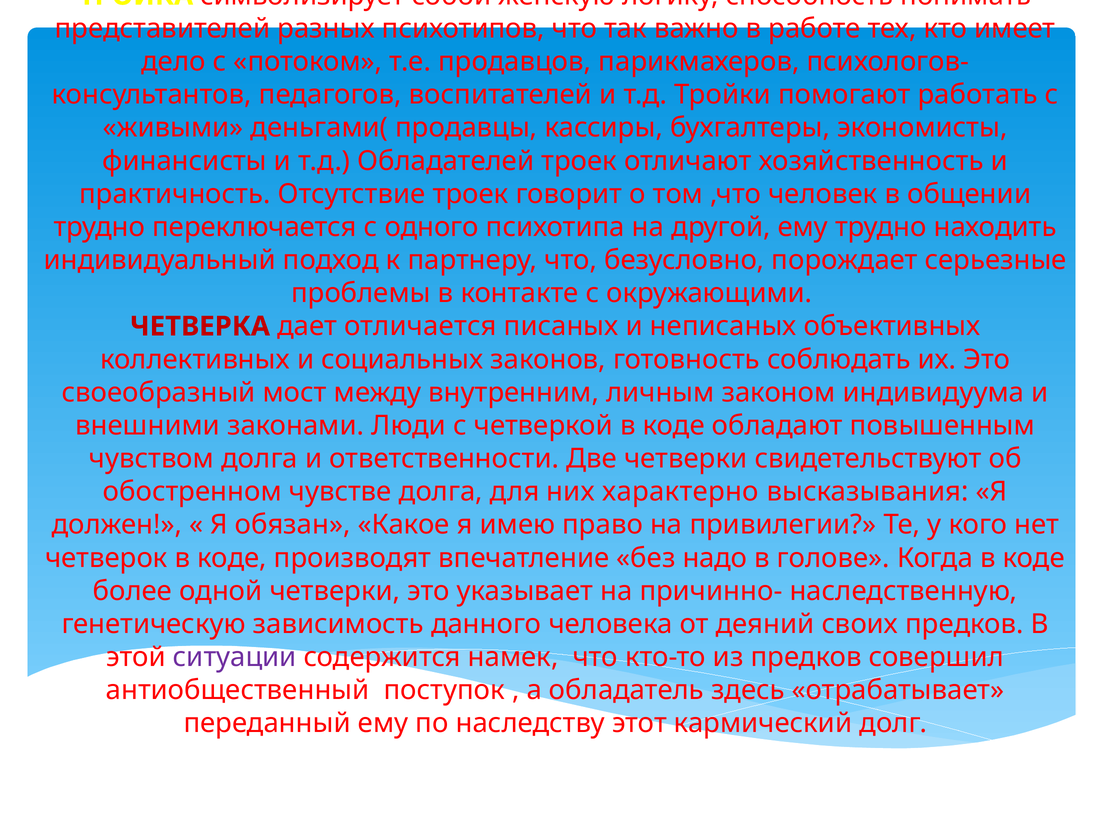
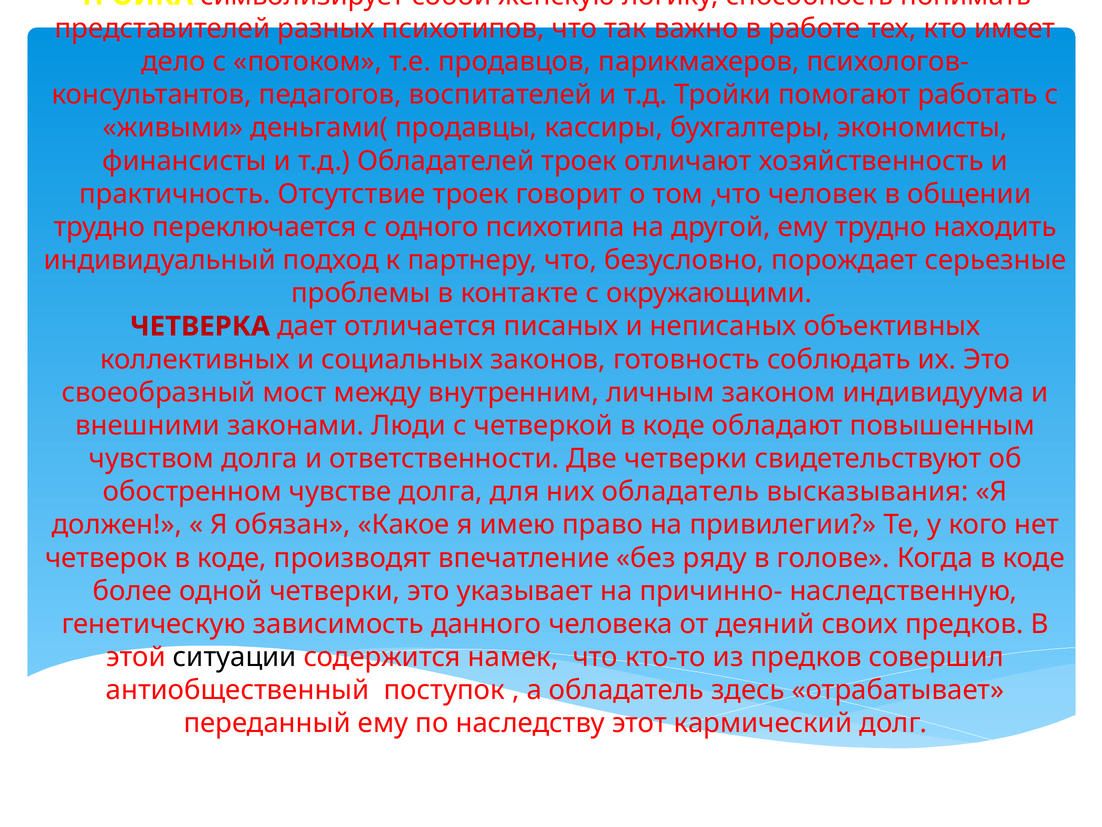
них характерно: характерно -> обладатель
надо: надо -> ряду
ситуации colour: purple -> black
